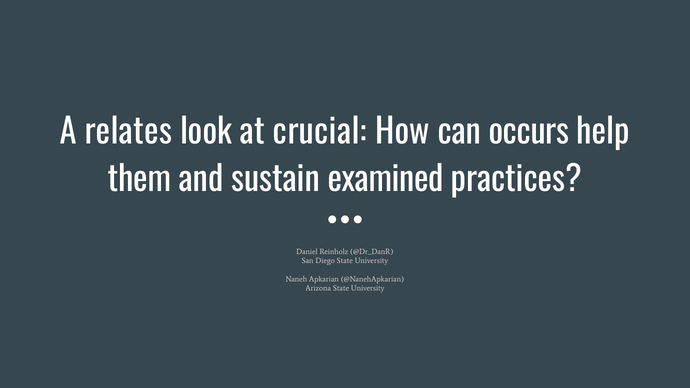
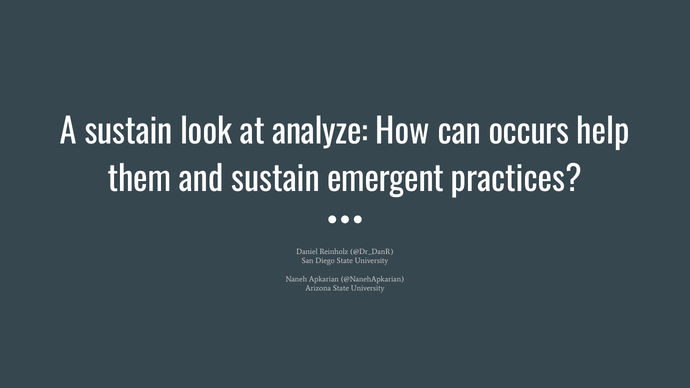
A relates: relates -> sustain
crucial: crucial -> analyze
examined: examined -> emergent
